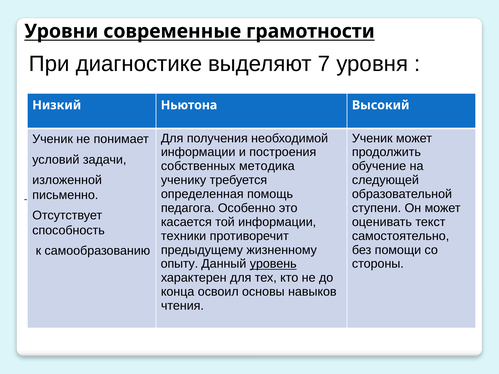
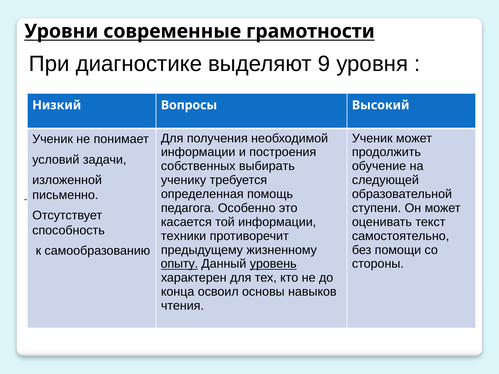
7: 7 -> 9
Ньютона: Ньютона -> Вопросы
методика: методика -> выбирать
опыту underline: none -> present
